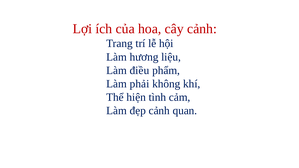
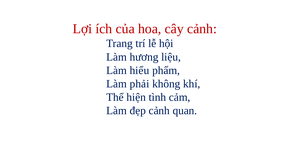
điều: điều -> hiểu
